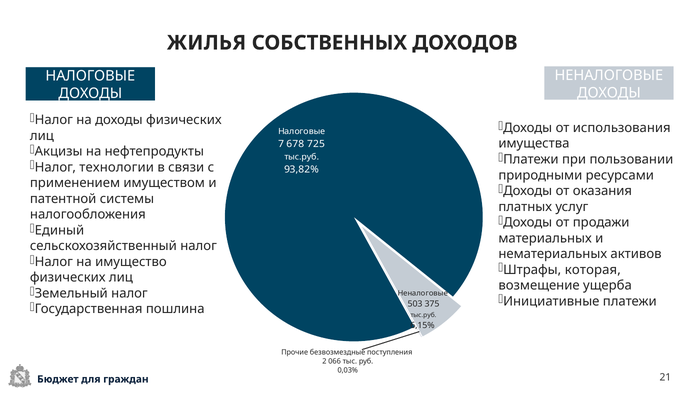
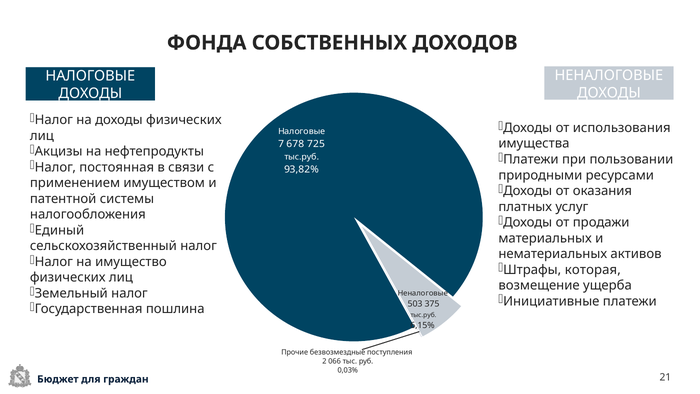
ЖИЛЬЯ: ЖИЛЬЯ -> ФОНДА
технологии: технологии -> постоянная
